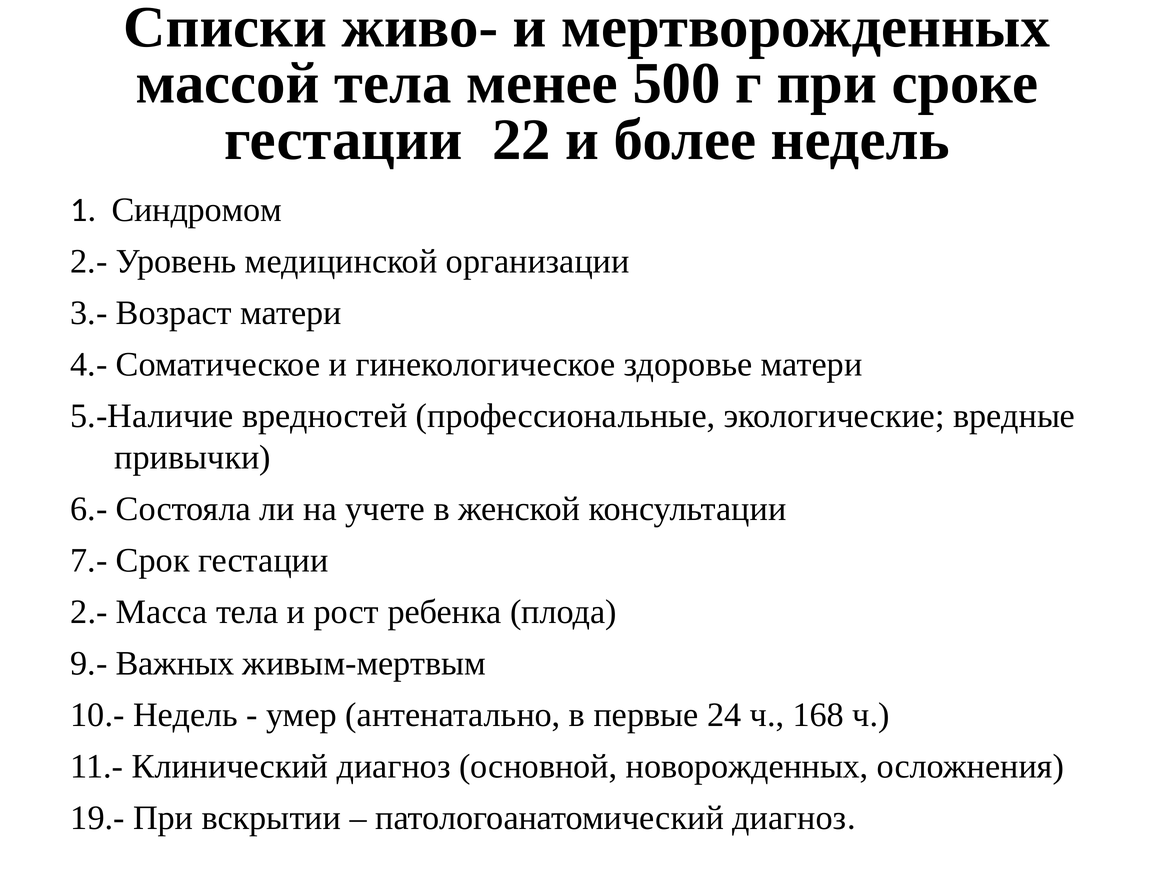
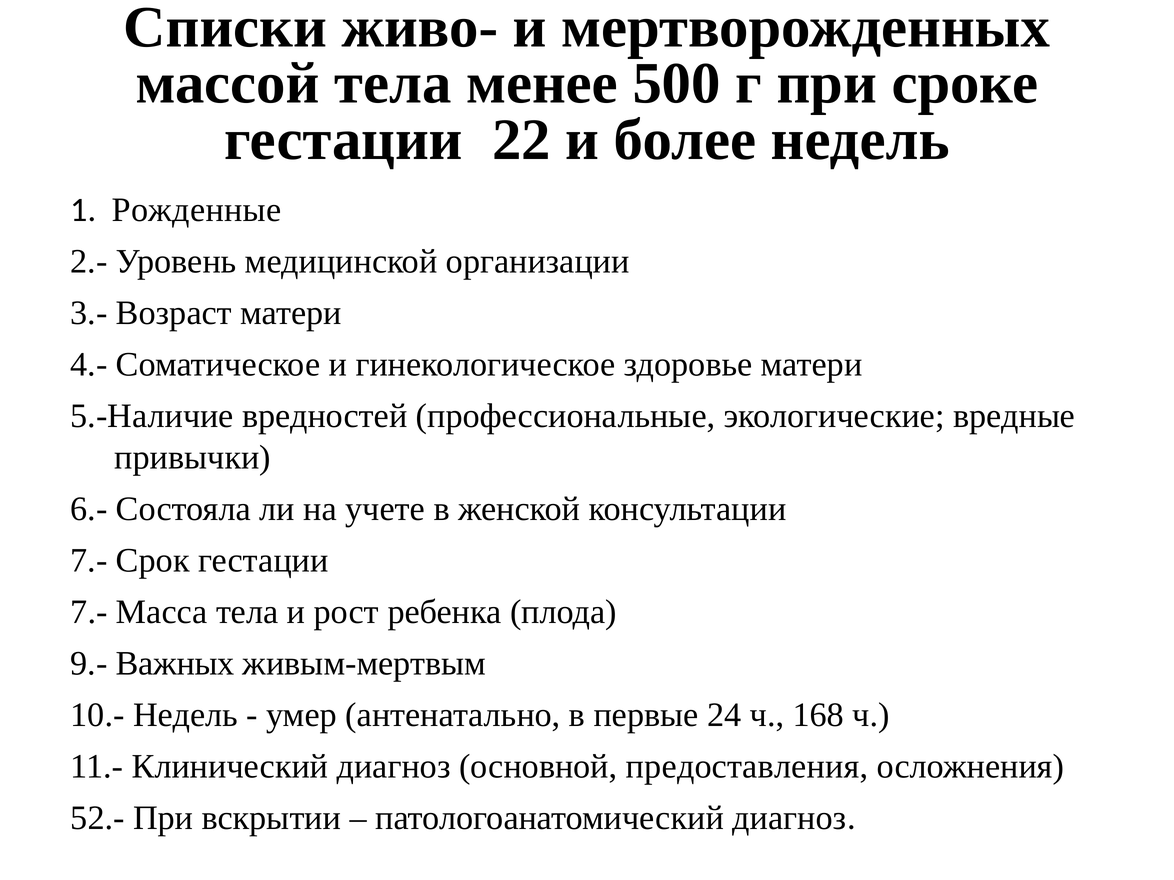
Синдромом: Синдромом -> Рожденные
2.- at (89, 612): 2.- -> 7.-
новорожденных: новорожденных -> предоставления
19.-: 19.- -> 52.-
